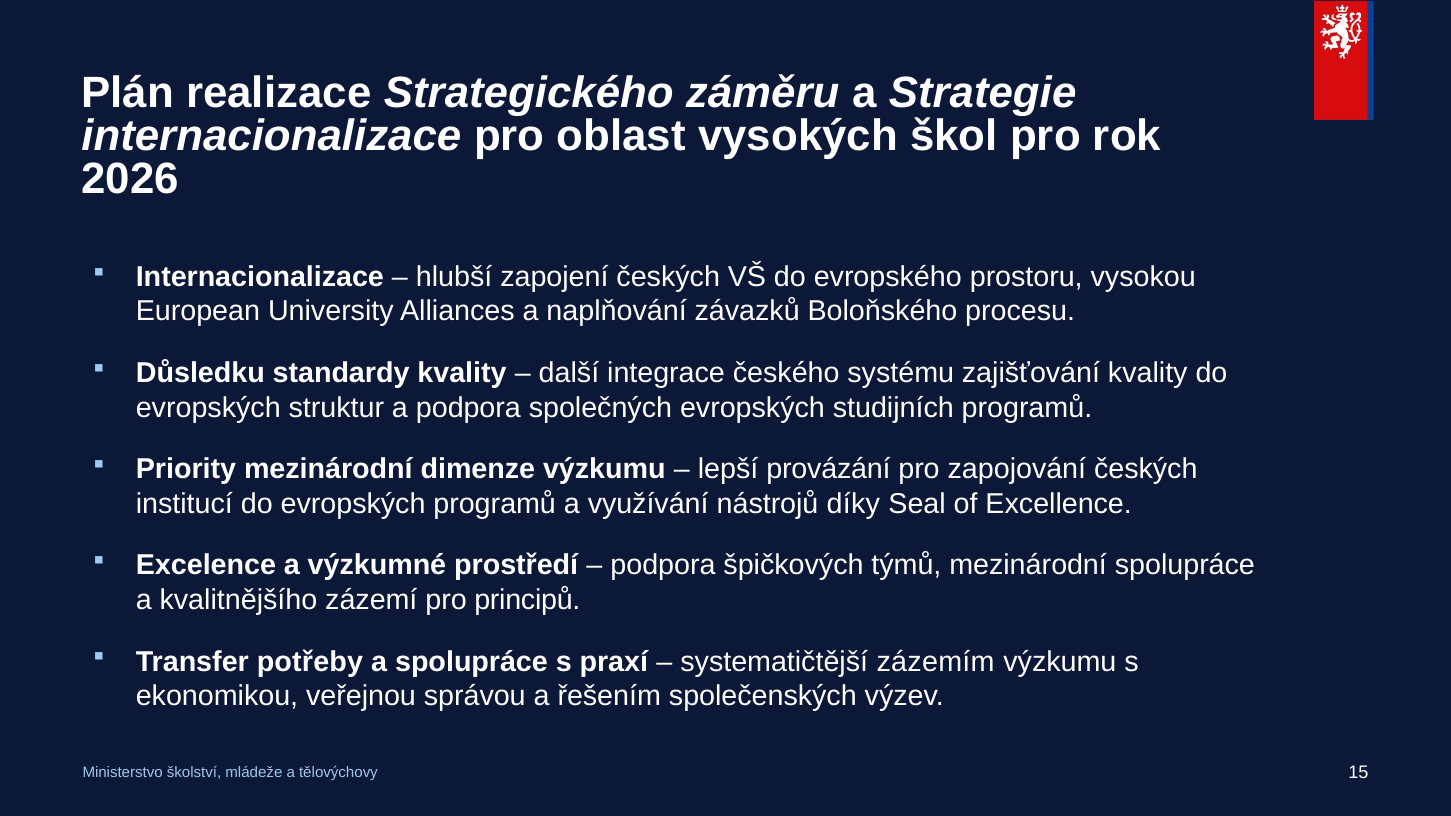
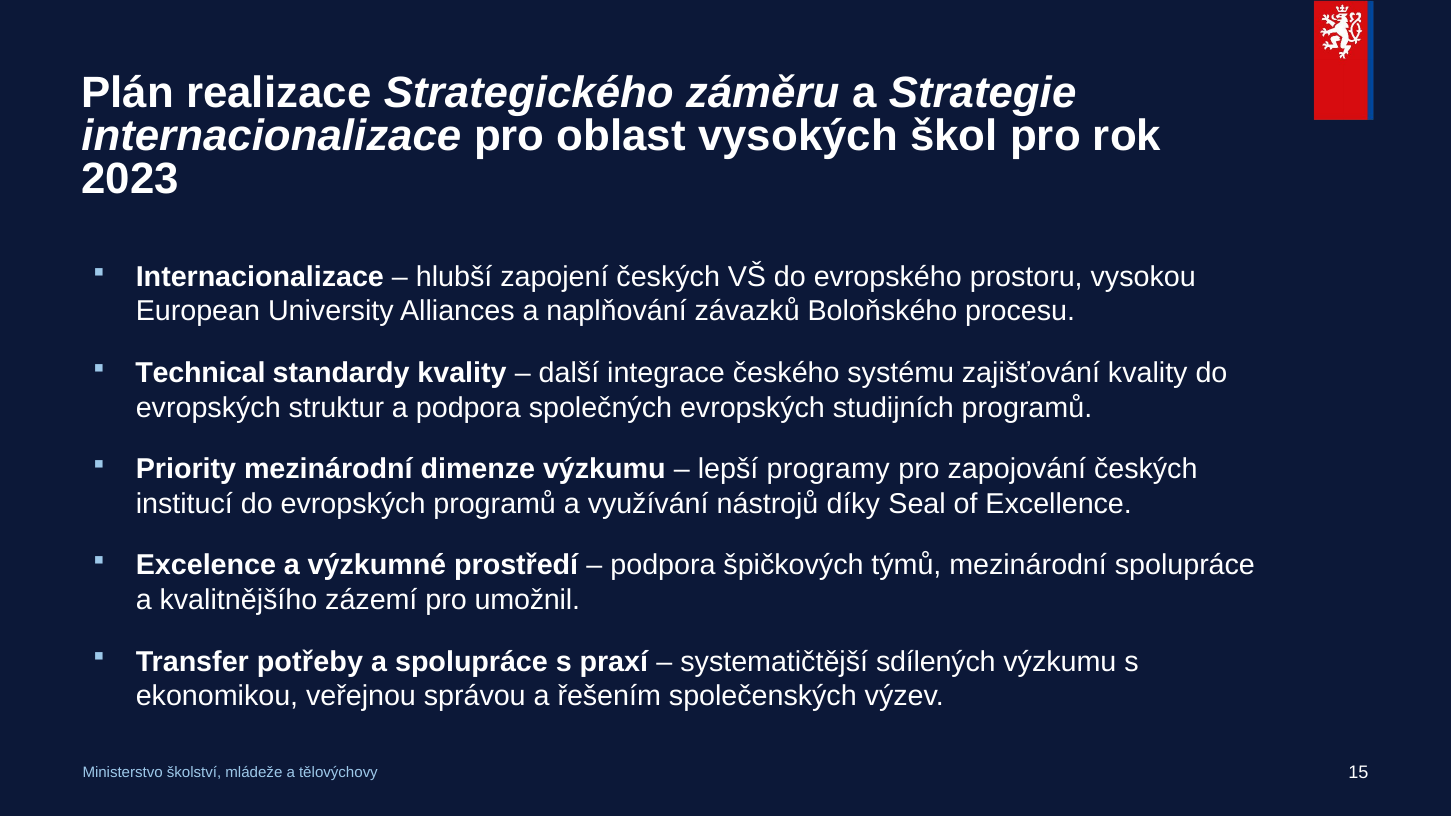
2026: 2026 -> 2023
Důsledku: Důsledku -> Technical
provázání: provázání -> programy
principů: principů -> umožnil
zázemím: zázemím -> sdílených
